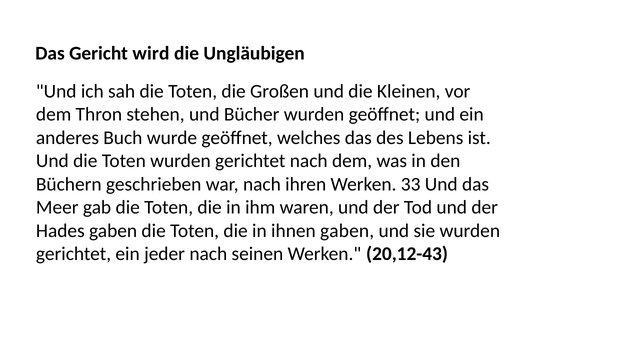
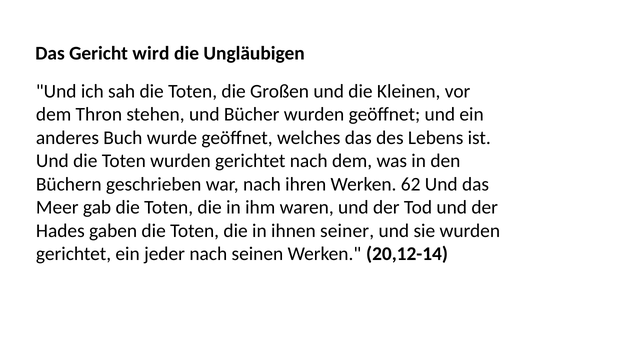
33: 33 -> 62
ihnen gaben: gaben -> seiner
20,12-43: 20,12-43 -> 20,12-14
